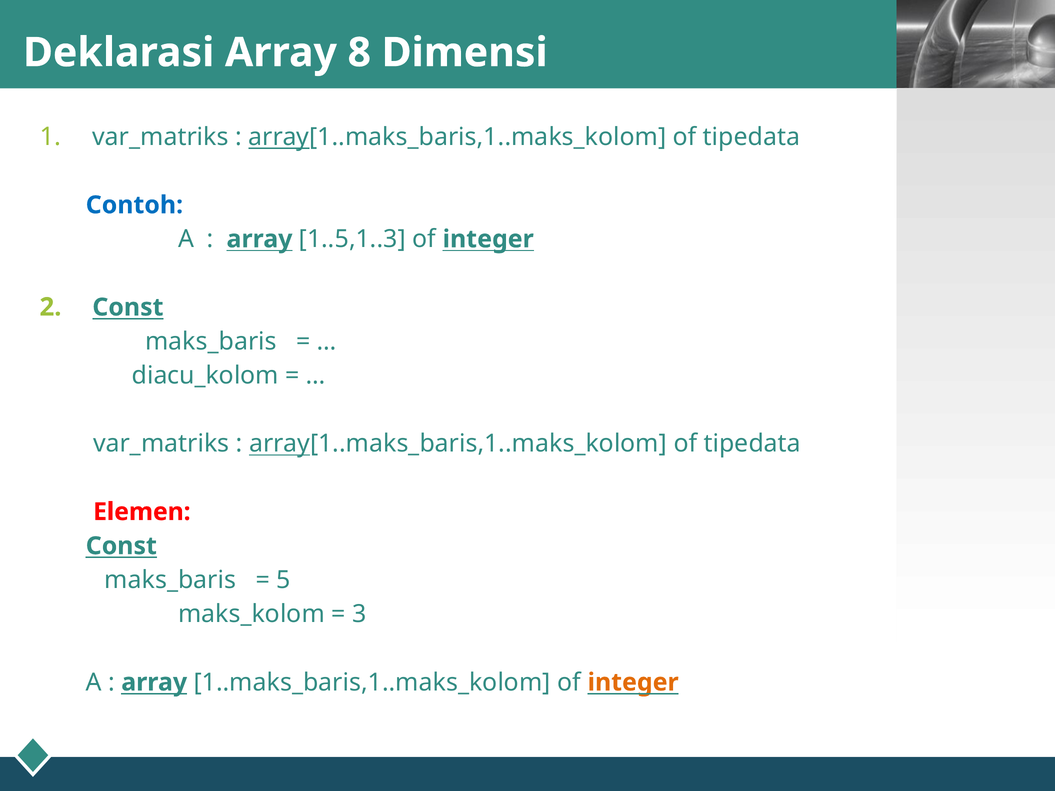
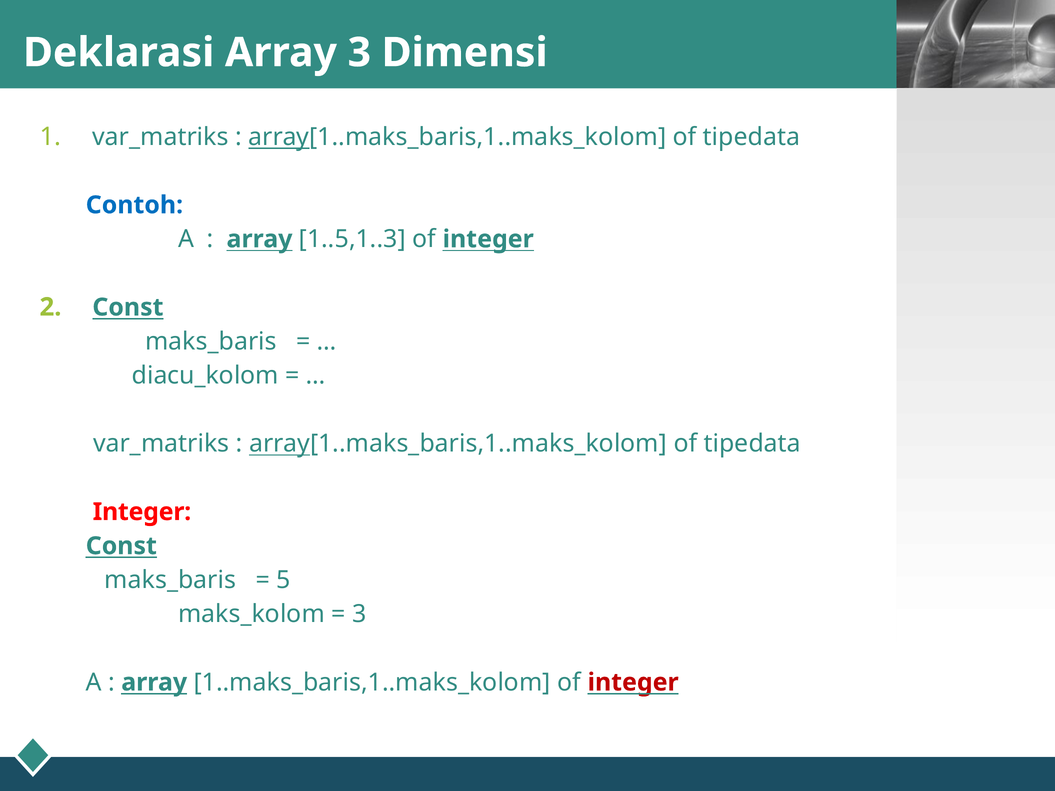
Array 8: 8 -> 3
Elemen at (142, 512): Elemen -> Integer
integer at (633, 683) colour: orange -> red
